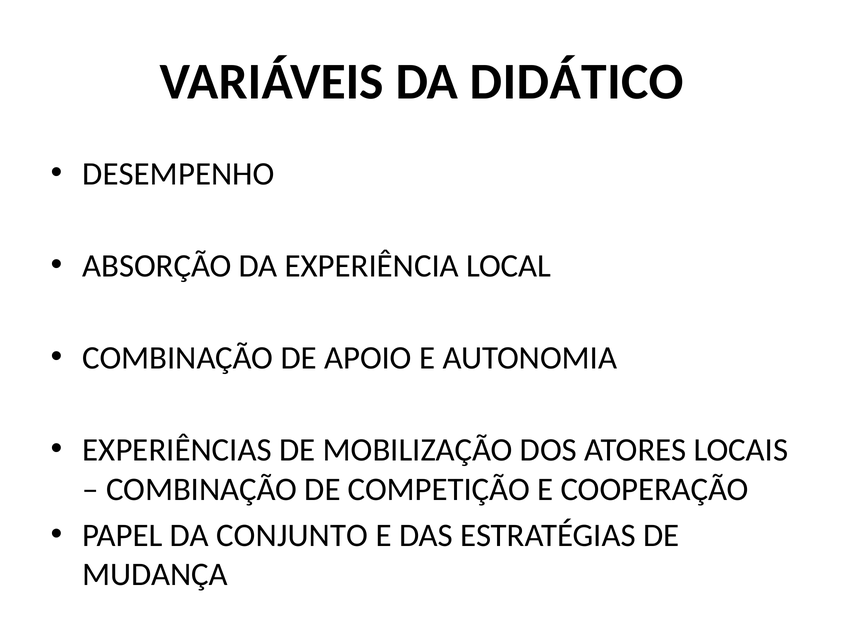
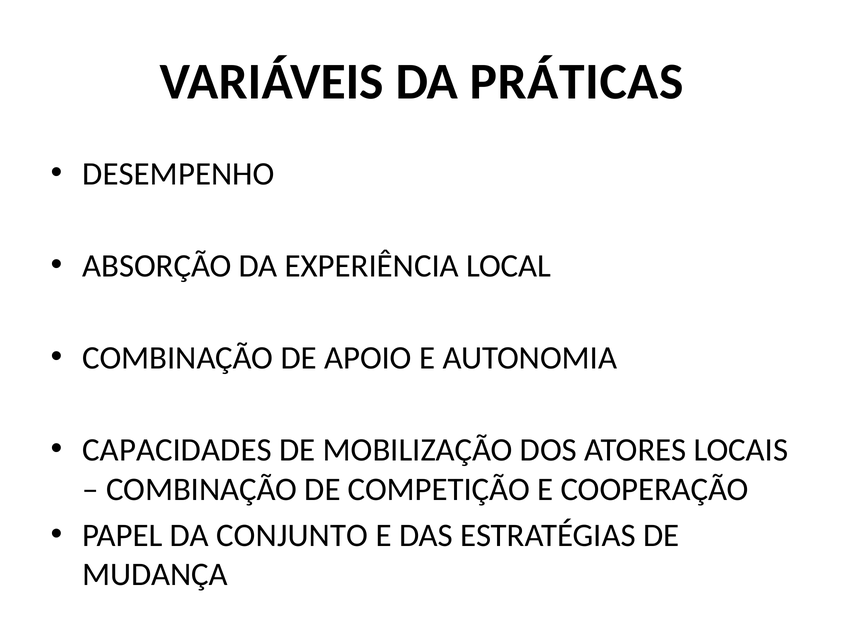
DIDÁTICO: DIDÁTICO -> PRÁTICAS
EXPERIÊNCIAS: EXPERIÊNCIAS -> CAPACIDADES
